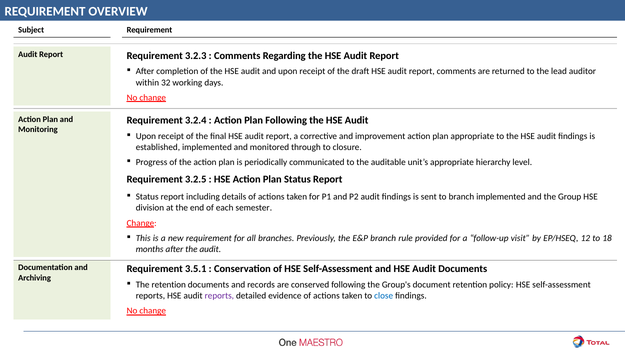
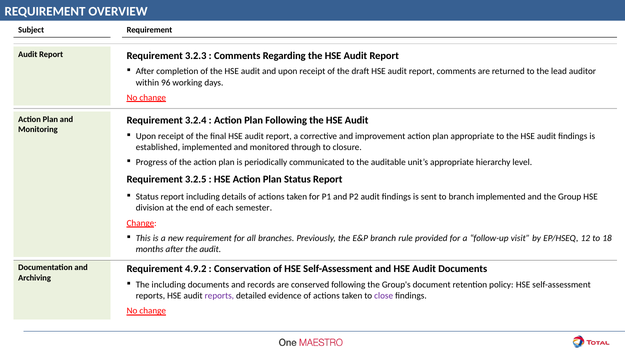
32: 32 -> 96
3.5.1: 3.5.1 -> 4.9.2
The retention: retention -> including
close colour: blue -> purple
